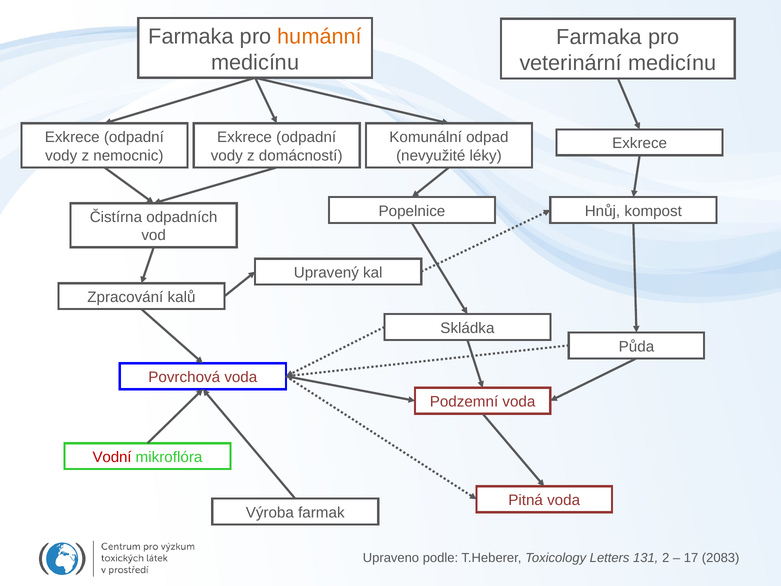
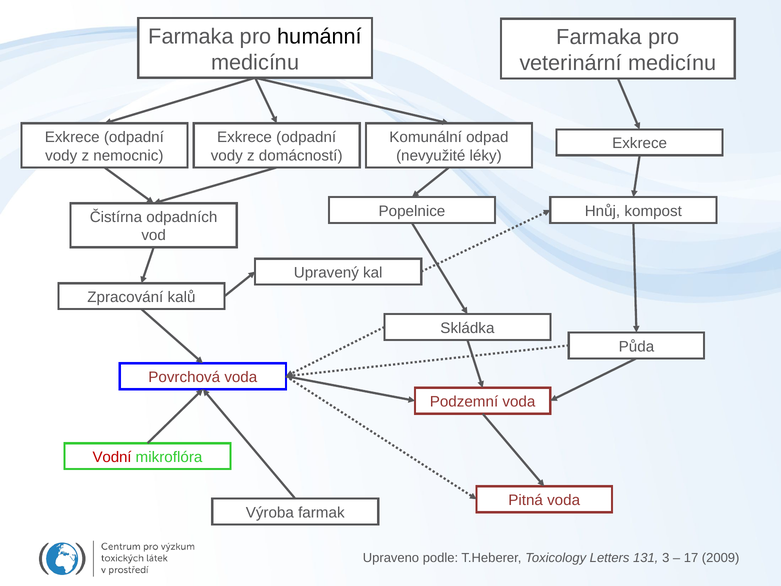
humánní colour: orange -> black
2: 2 -> 3
2083: 2083 -> 2009
